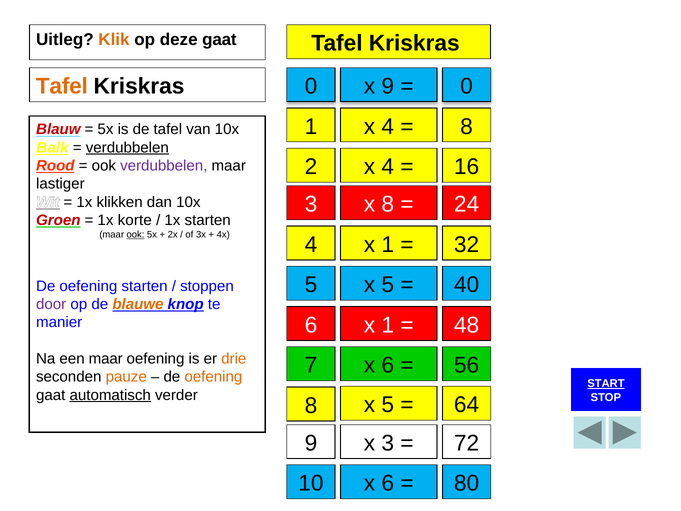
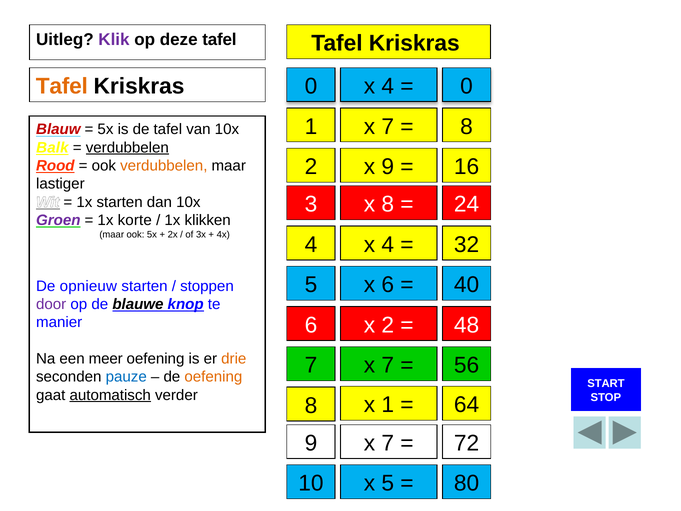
Klik colour: orange -> purple
deze gaat: gaat -> tafel
9 at (388, 86): 9 -> 4
4 at (388, 126): 4 -> 7
4 at (388, 167): 4 -> 9
verdubbelen at (164, 166) colour: purple -> orange
1x klikken: klikken -> starten
Groen colour: red -> purple
1x starten: starten -> klikken
ook at (135, 235) underline: present -> none
1 at (388, 244): 1 -> 4
5 at (388, 285): 5 -> 6
oefening at (88, 286): oefening -> opnieuw
blauwe colour: orange -> black
1 at (388, 325): 1 -> 2
een maar: maar -> meer
6 at (388, 365): 6 -> 7
pauze colour: orange -> blue
START underline: present -> none
5 at (388, 405): 5 -> 1
3 at (388, 443): 3 -> 7
6 at (388, 483): 6 -> 5
